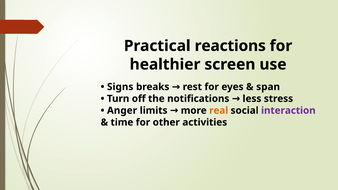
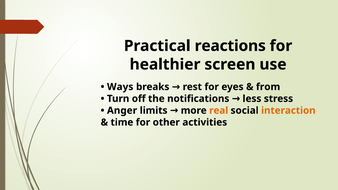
Signs: Signs -> Ways
span: span -> from
interaction colour: purple -> orange
